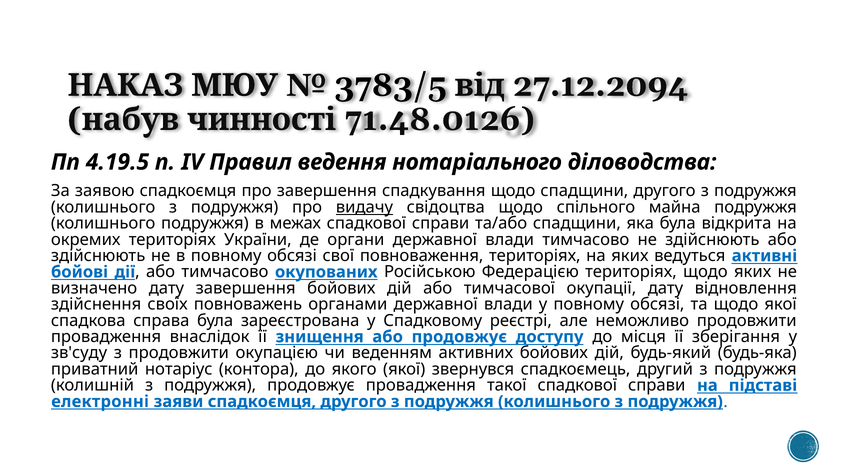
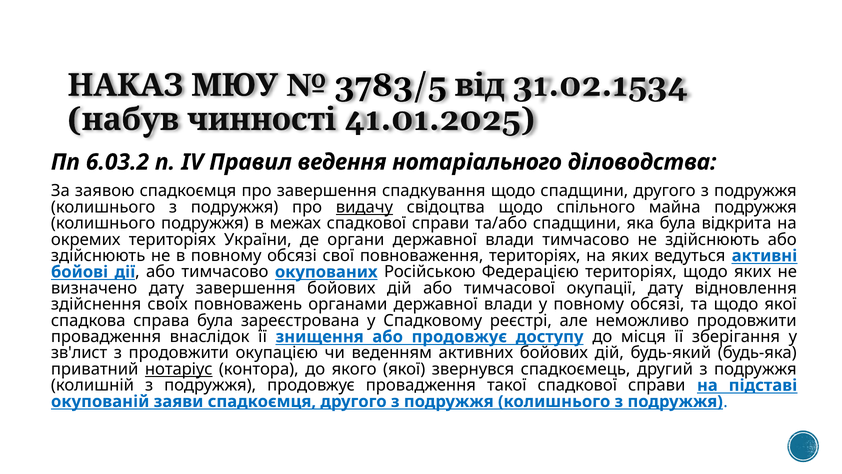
27.12.2094: 27.12.2094 -> 31.02.1534
71.48.0126: 71.48.0126 -> 41.01.2025
4.19.5: 4.19.5 -> 6.03.2
зв'суду: зв'суду -> зв'лист
нотаріус underline: none -> present
електронні: електронні -> окупованій
